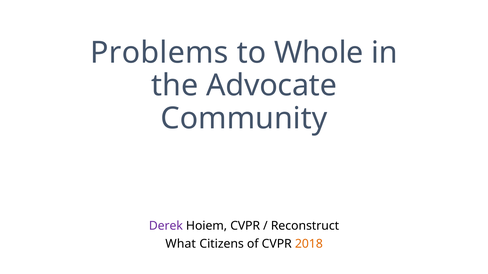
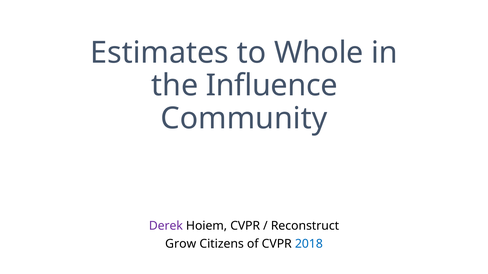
Problems: Problems -> Estimates
Advocate: Advocate -> Influence
What: What -> Grow
2018 colour: orange -> blue
